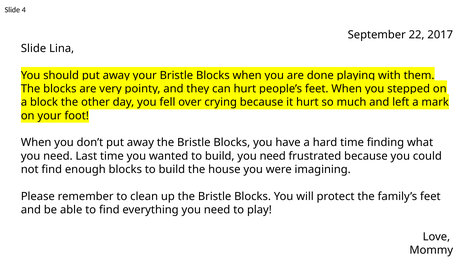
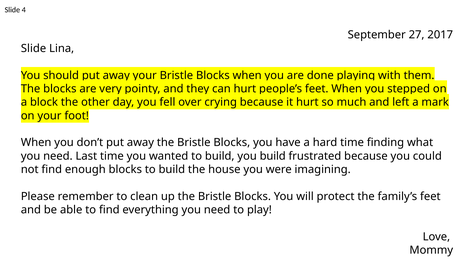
22: 22 -> 27
build you need: need -> build
